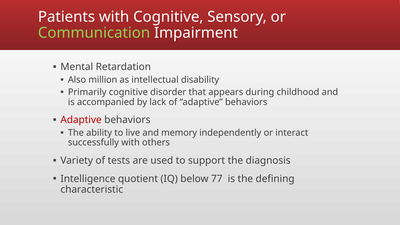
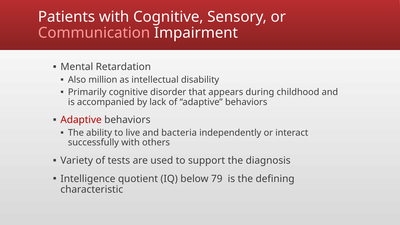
Communication colour: light green -> pink
memory: memory -> bacteria
77: 77 -> 79
